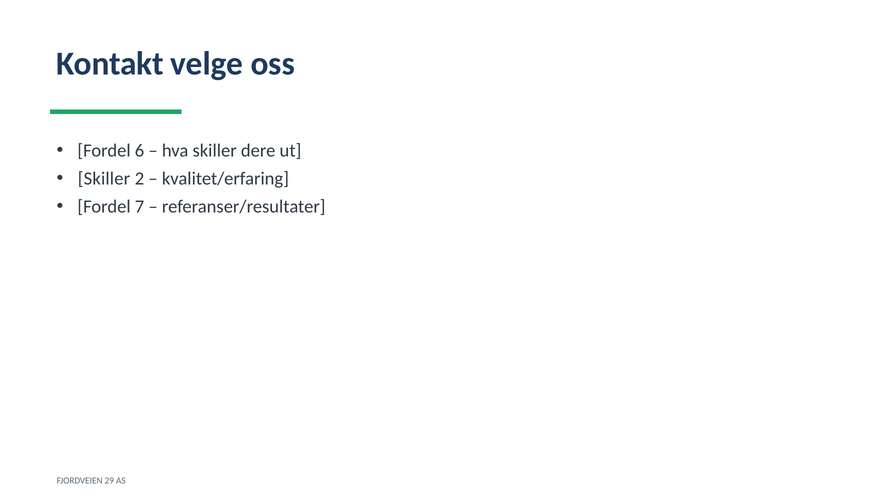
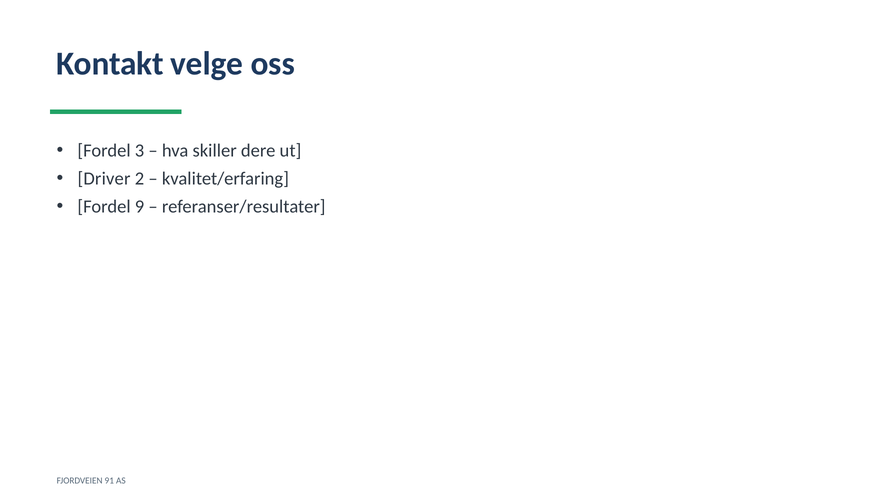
6: 6 -> 3
Skiller at (104, 179): Skiller -> Driver
7: 7 -> 9
29: 29 -> 91
